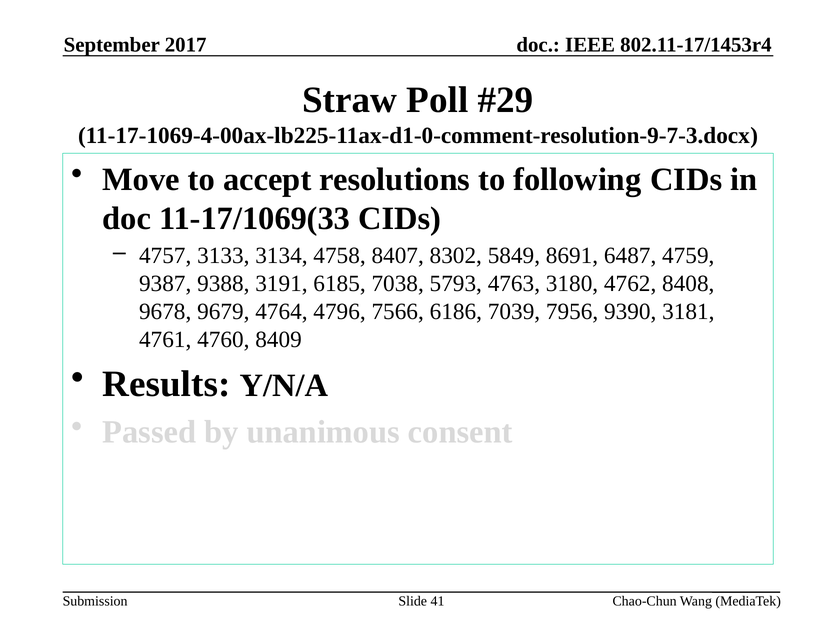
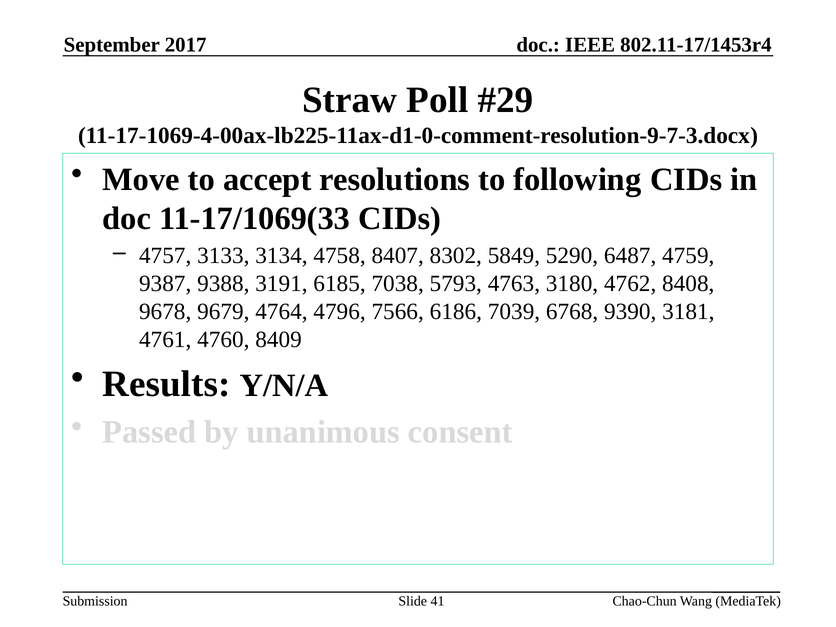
8691: 8691 -> 5290
7956: 7956 -> 6768
